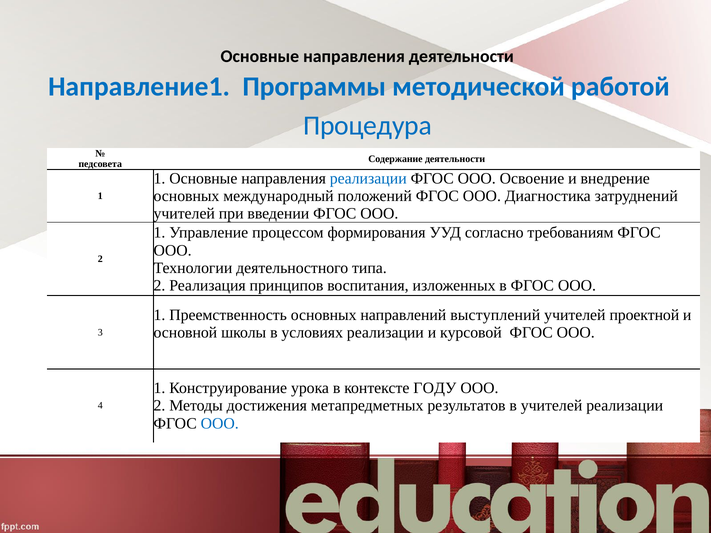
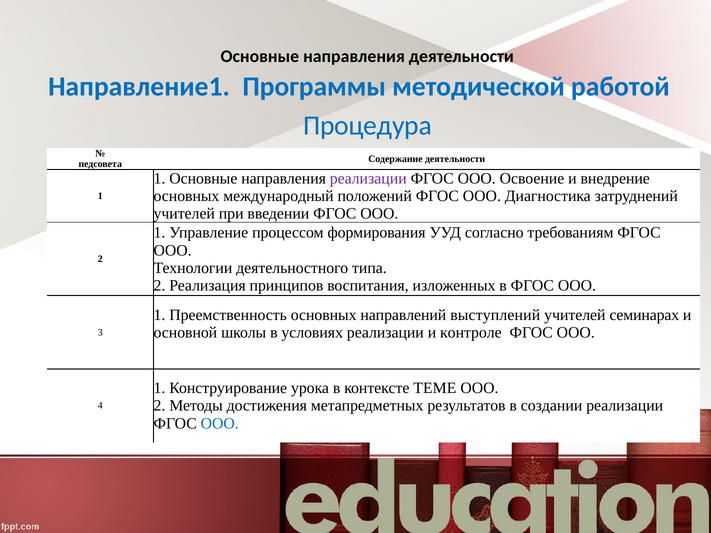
реализации at (368, 179) colour: blue -> purple
проектной: проектной -> семинарах
курсовой: курсовой -> контроле
ГОДУ: ГОДУ -> ТЕМЕ
в учителей: учителей -> создании
